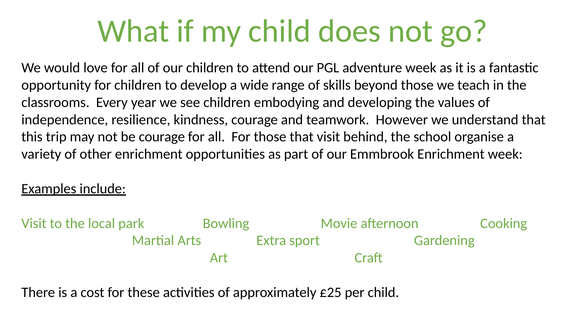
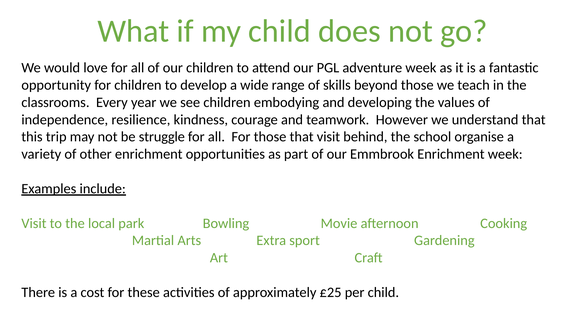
be courage: courage -> struggle
